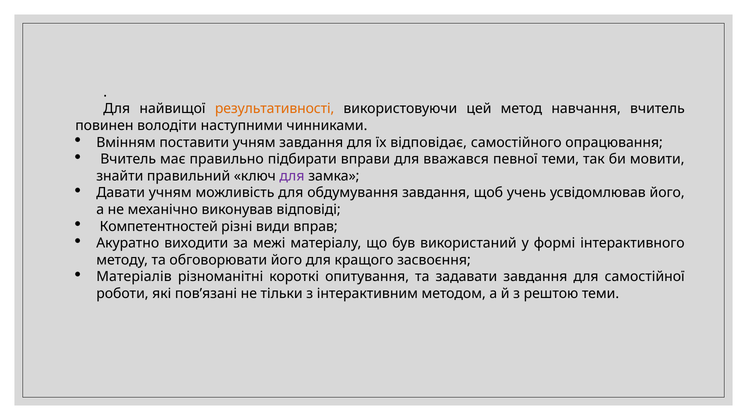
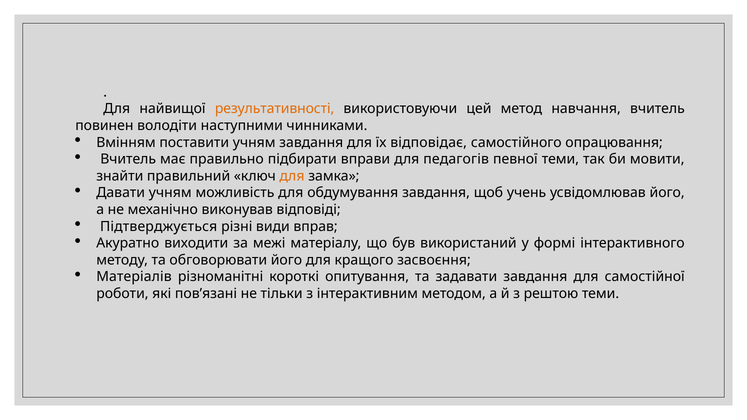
вважався: вважався -> педагогів
для at (292, 176) colour: purple -> orange
Компетентностей: Компетентностей -> Підтверджується
